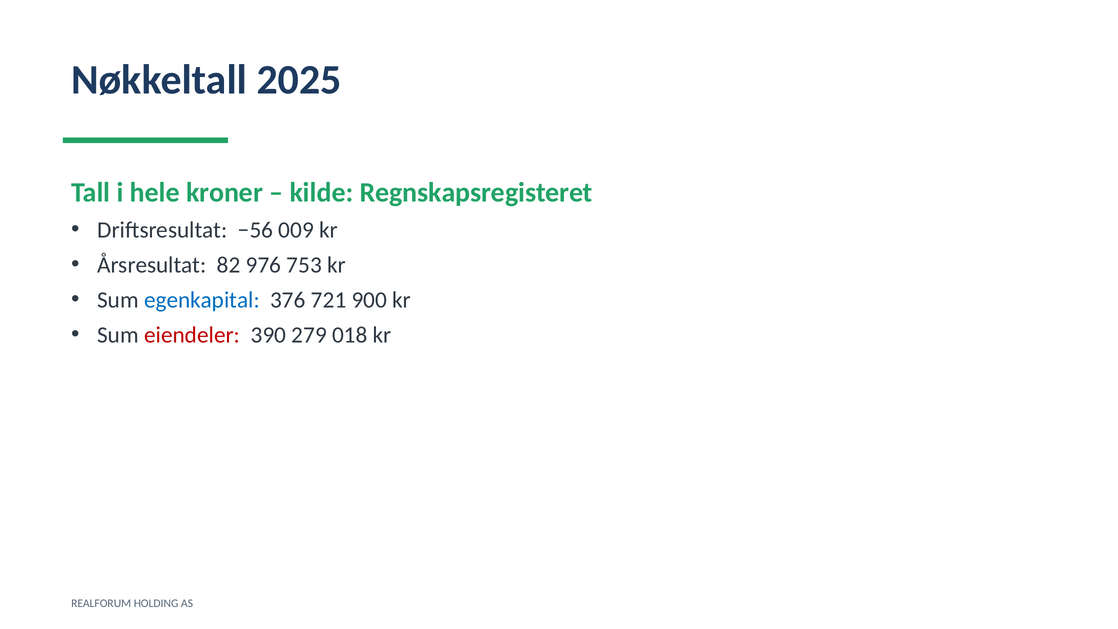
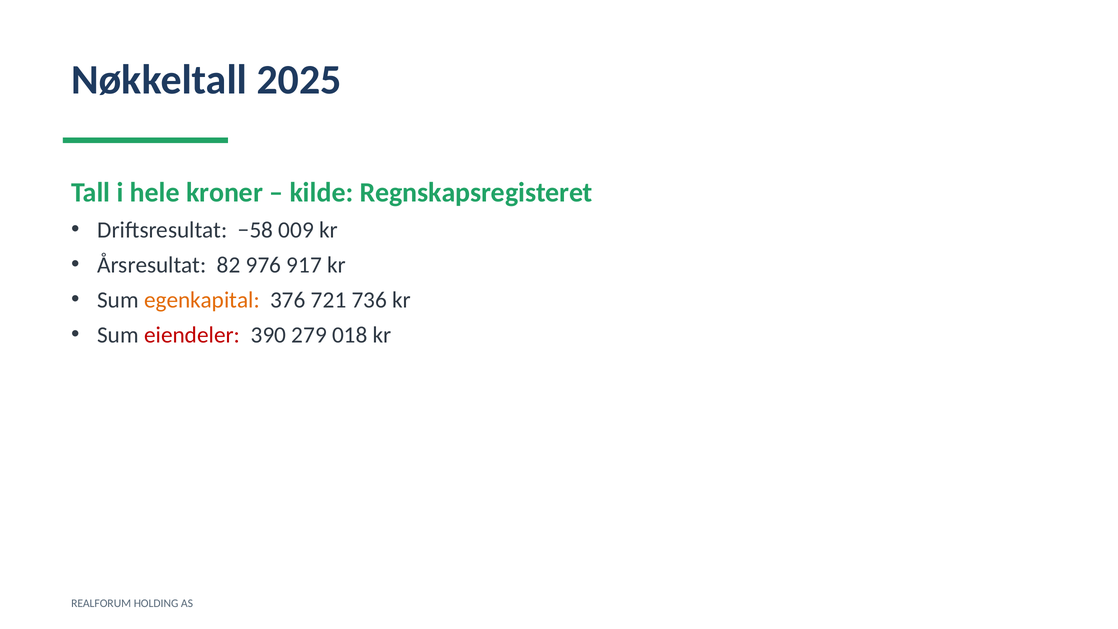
−56: −56 -> −58
753: 753 -> 917
egenkapital colour: blue -> orange
900: 900 -> 736
